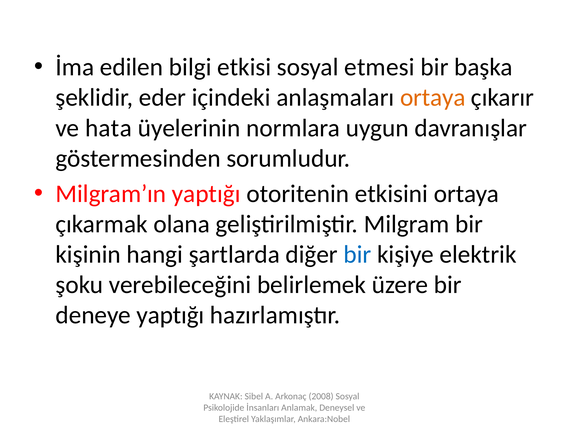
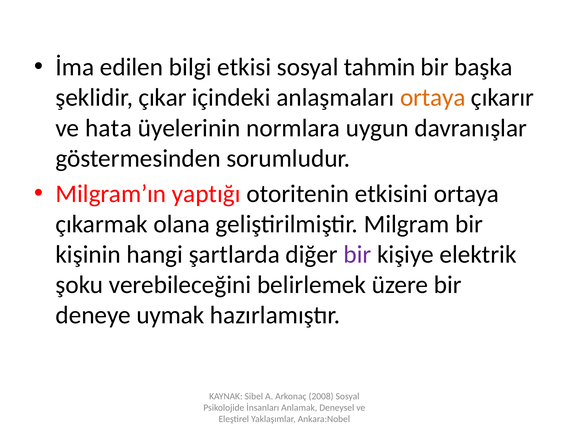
etmesi: etmesi -> tahmin
eder: eder -> çıkar
bir at (357, 254) colour: blue -> purple
deneye yaptığı: yaptığı -> uymak
